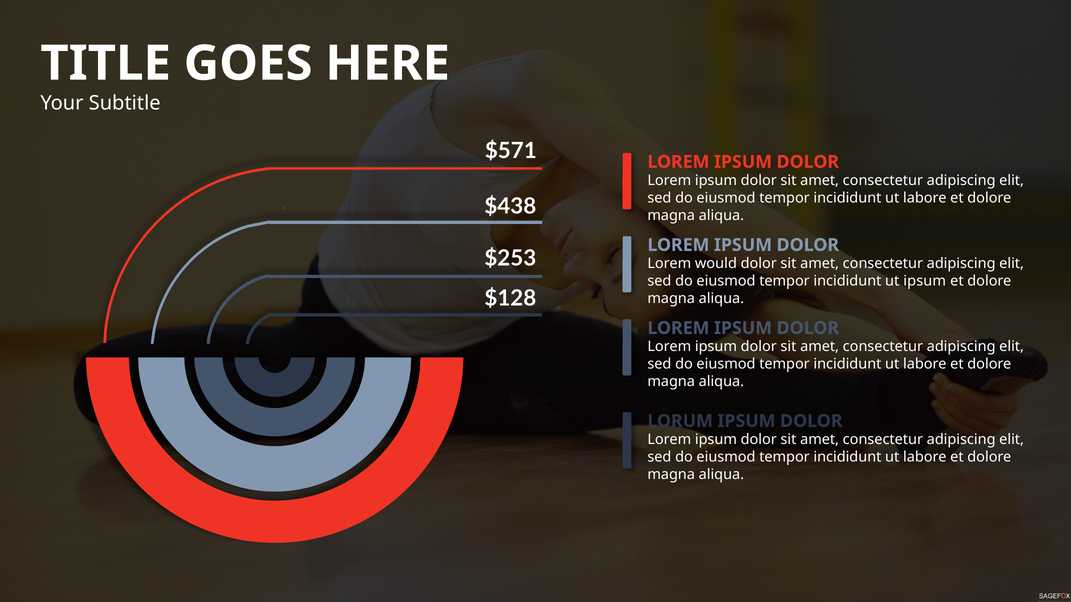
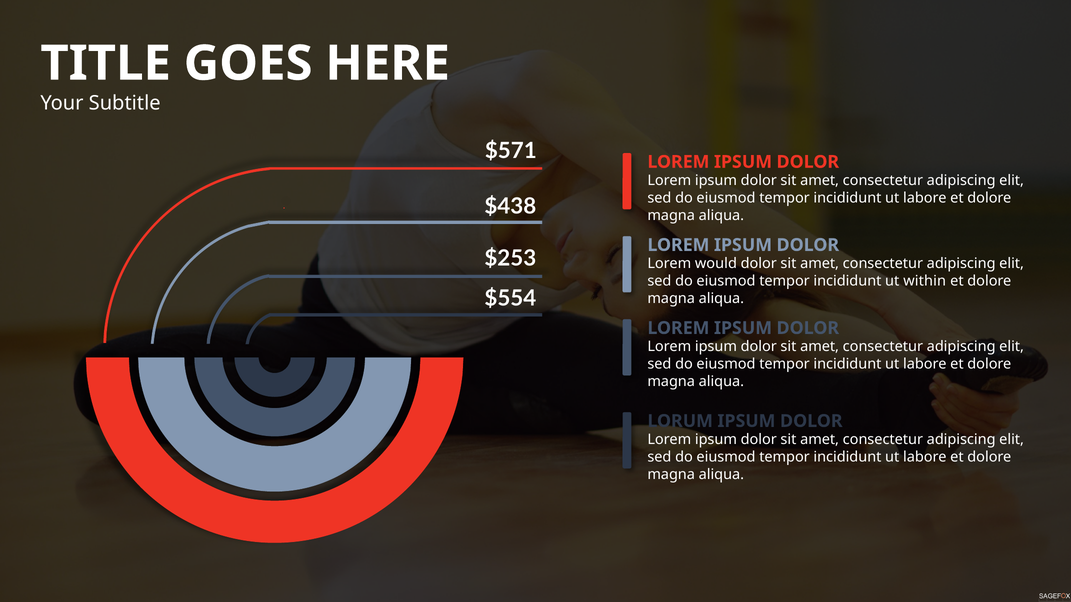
ut ipsum: ipsum -> within
$128: $128 -> $554
